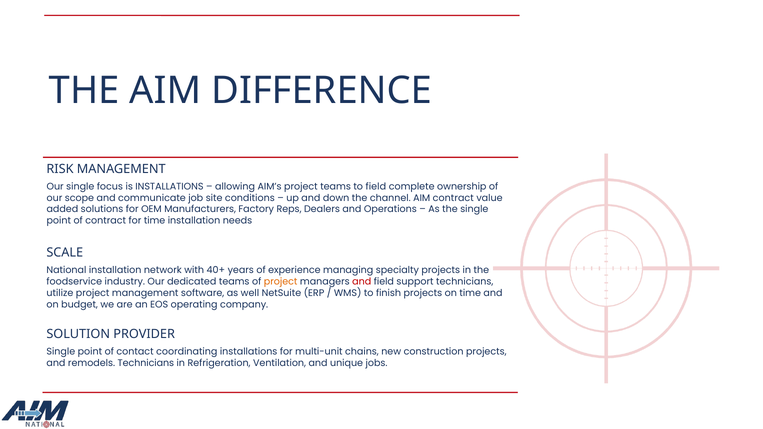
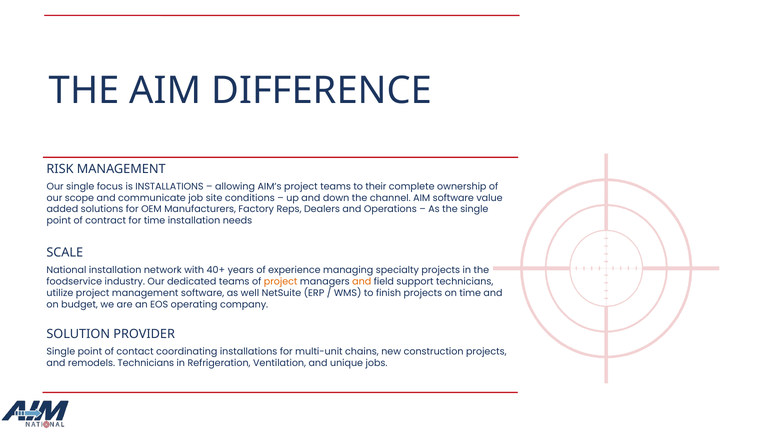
to field: field -> their
AIM contract: contract -> software
and at (362, 282) colour: red -> orange
